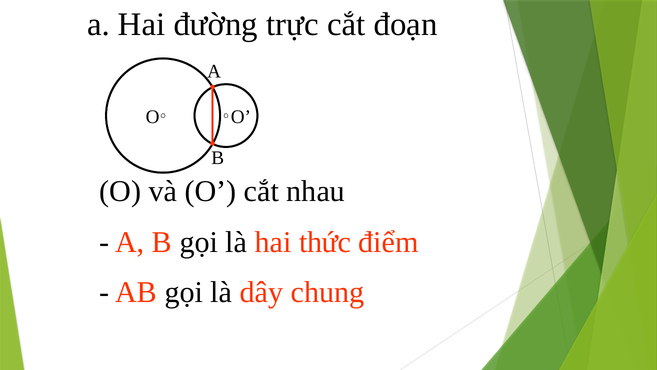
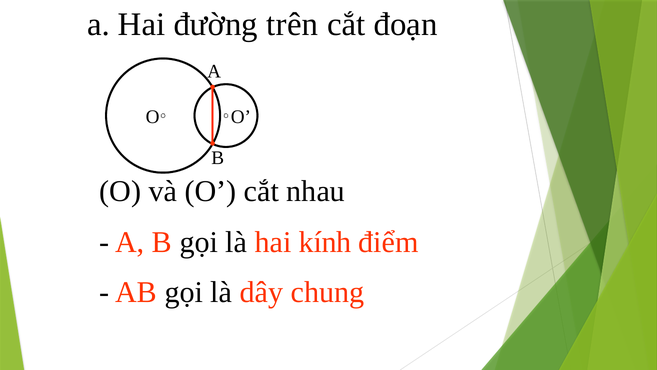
trực: trực -> trên
thức: thức -> kính
